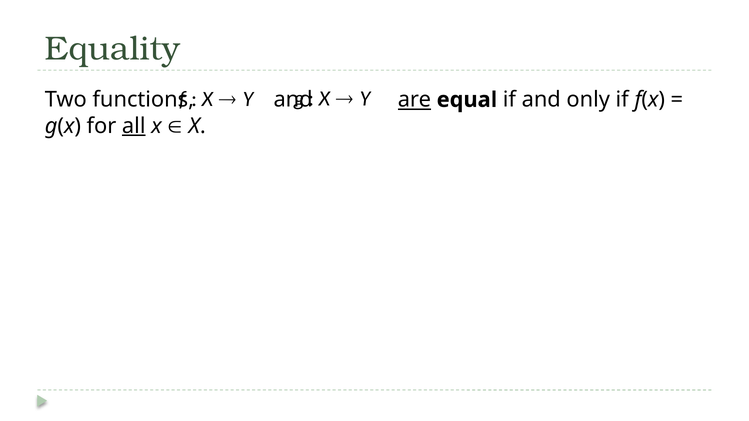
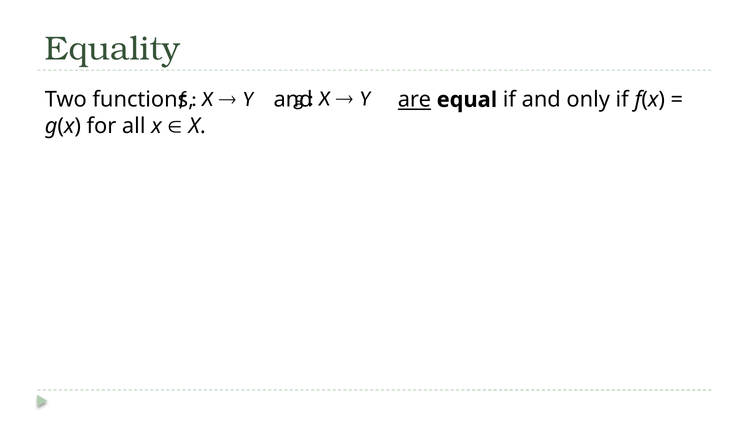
all underline: present -> none
